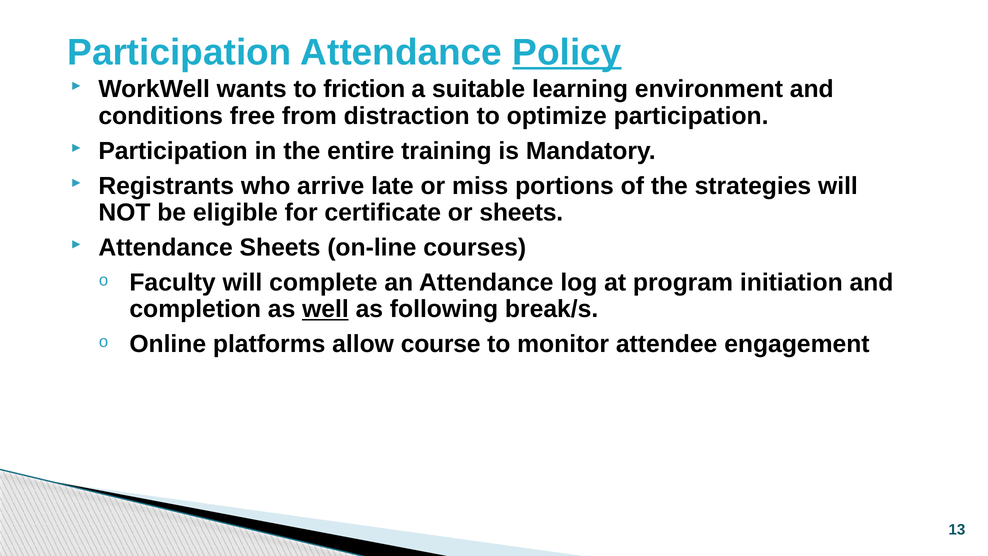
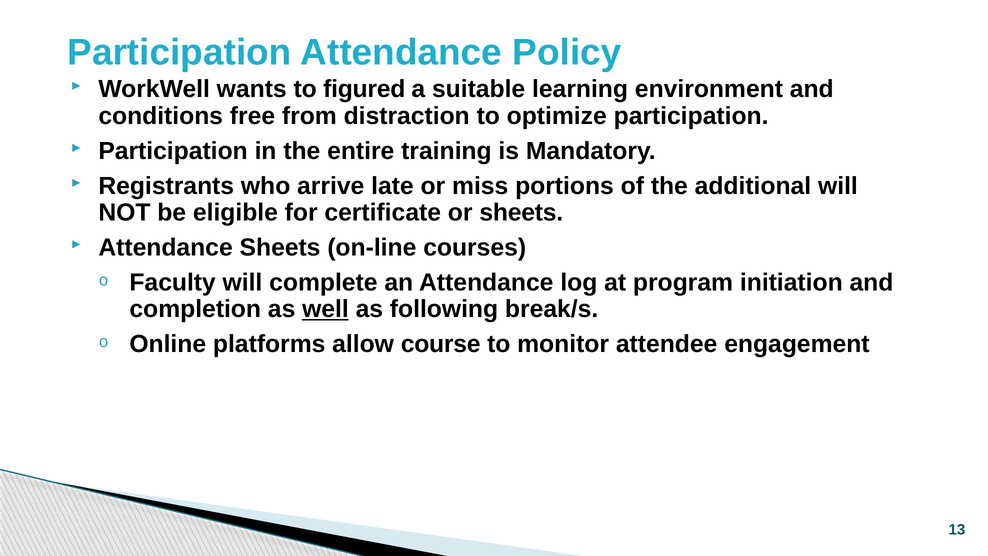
Policy underline: present -> none
friction: friction -> figured
strategies: strategies -> additional
